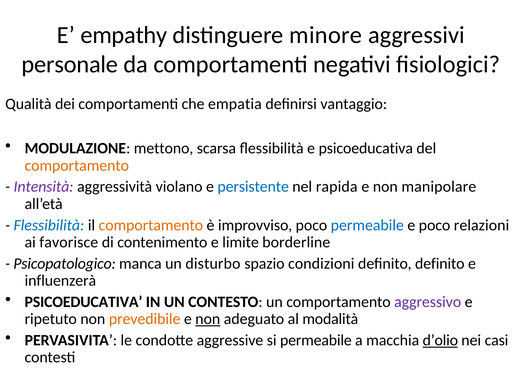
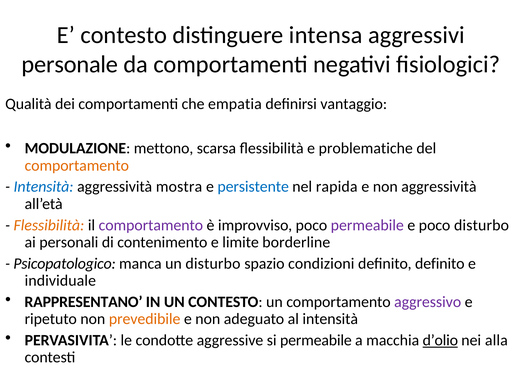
E empathy: empathy -> contesto
minore: minore -> intensa
e psicoeducativa: psicoeducativa -> problematiche
Intensità at (44, 187) colour: purple -> blue
violano: violano -> mostra
non manipolare: manipolare -> aggressività
Flessibilità at (49, 225) colour: blue -> orange
comportamento at (151, 225) colour: orange -> purple
permeabile at (367, 225) colour: blue -> purple
poco relazioni: relazioni -> disturbo
favorisce: favorisce -> personali
influenzerà: influenzerà -> individuale
PSICOEDUCATIVA at (84, 301): PSICOEDUCATIVA -> RAPPRESENTANO
non at (208, 319) underline: present -> none
al modalità: modalità -> intensità
casi: casi -> alla
